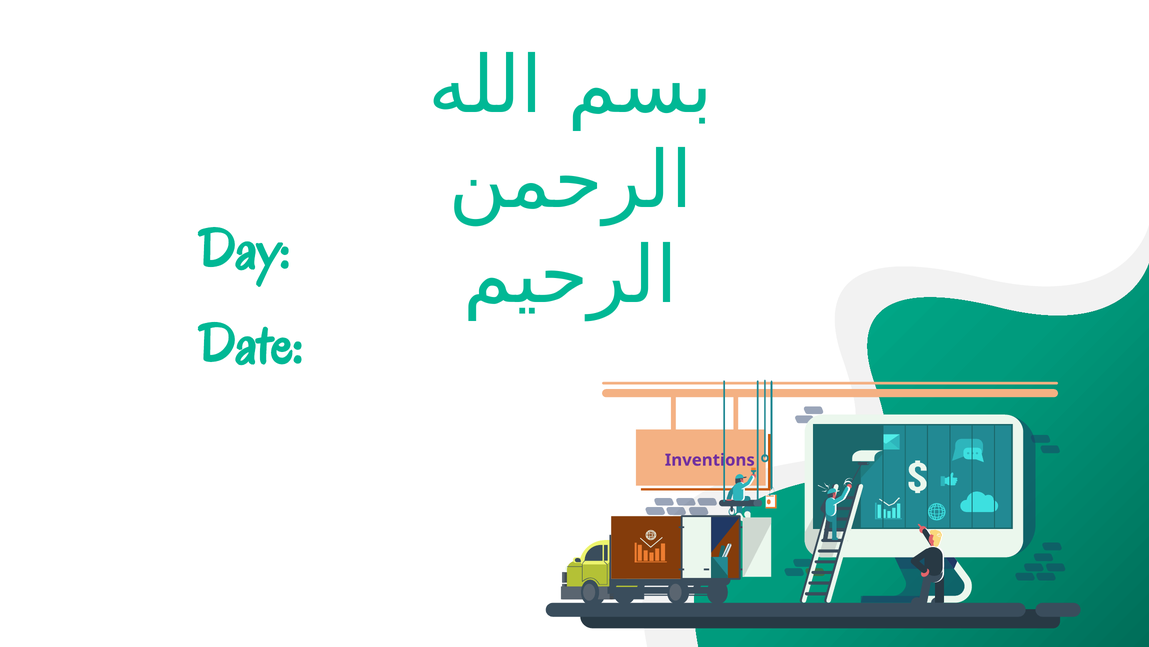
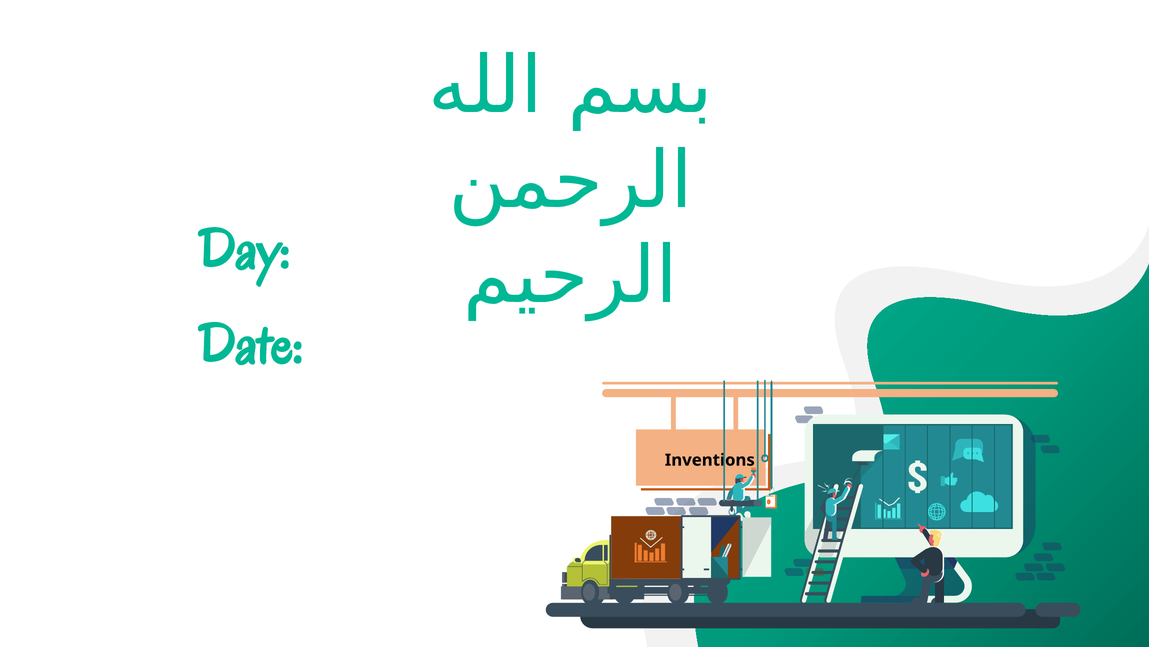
Inventions colour: purple -> black
